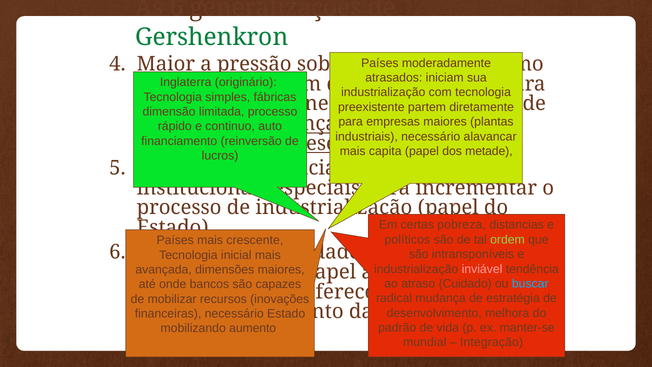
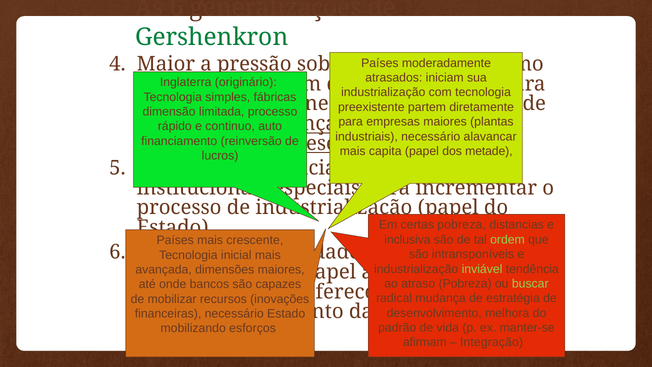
políticos: políticos -> inclusiva
inviável colour: pink -> light green
Cuidado at (465, 284): Cuidado -> Pobreza
buscar colour: light blue -> light green
aumento at (253, 328): aumento -> esforços
mundial: mundial -> afirmam
